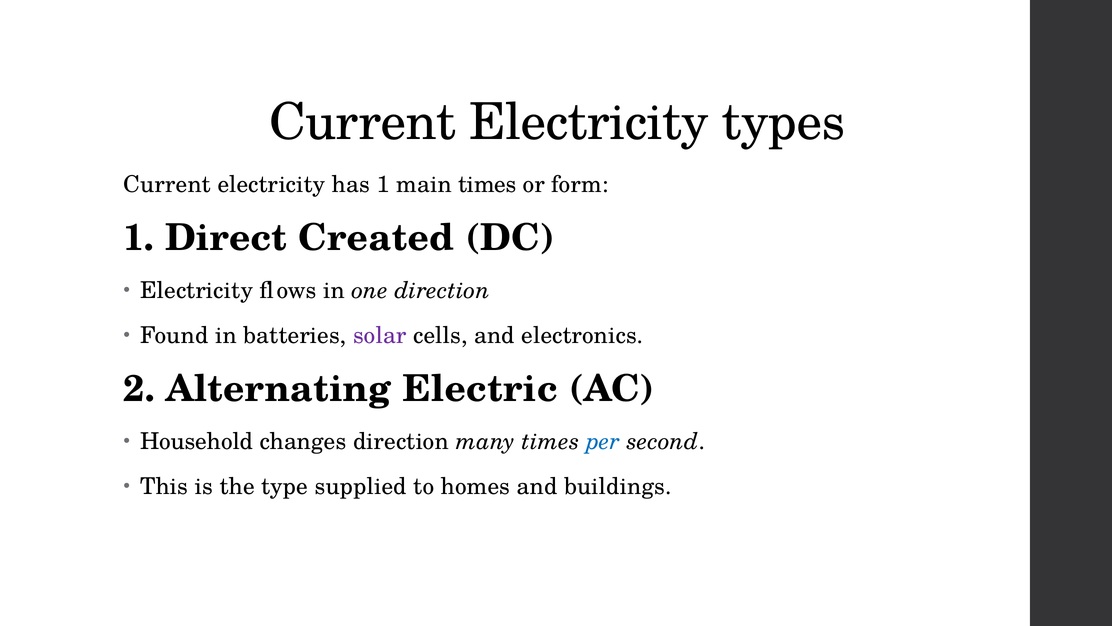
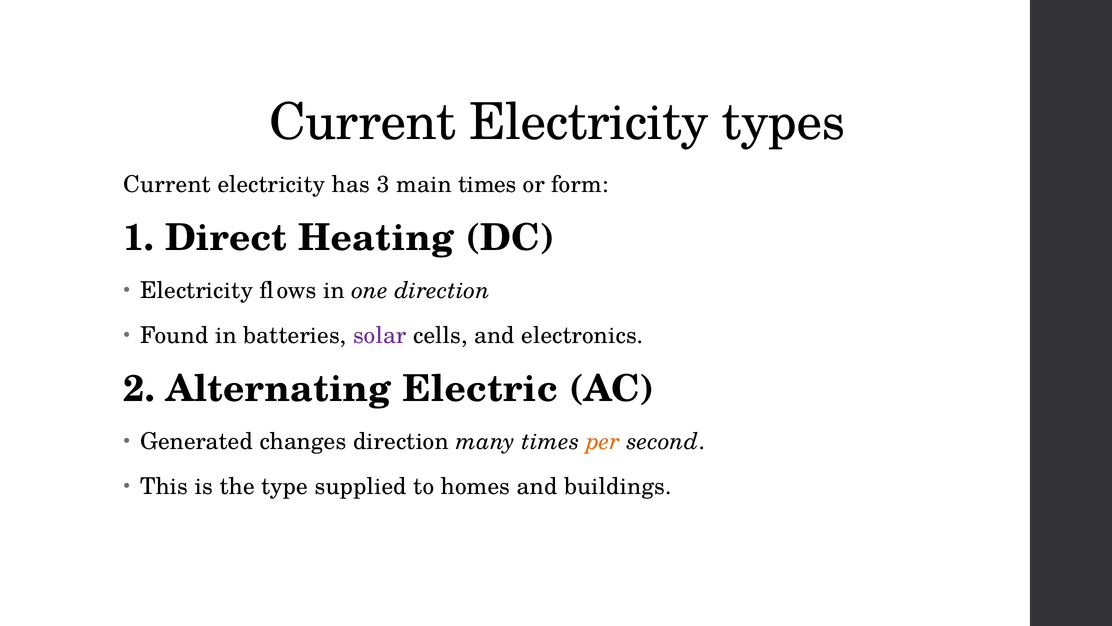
has 1: 1 -> 3
Created: Created -> Heating
Household: Household -> Generated
per colour: blue -> orange
